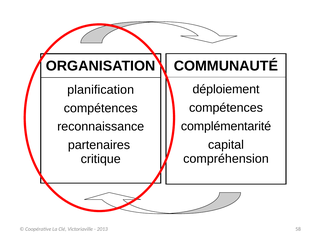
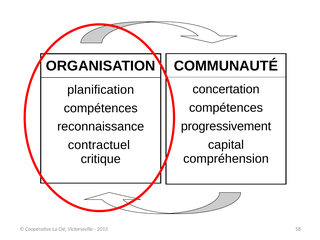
déploiement: déploiement -> concertation
complémentarité: complémentarité -> progressivement
partenaires: partenaires -> contractuel
